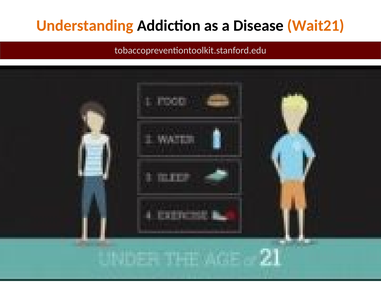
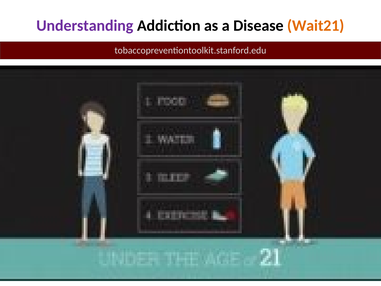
Understanding colour: orange -> purple
